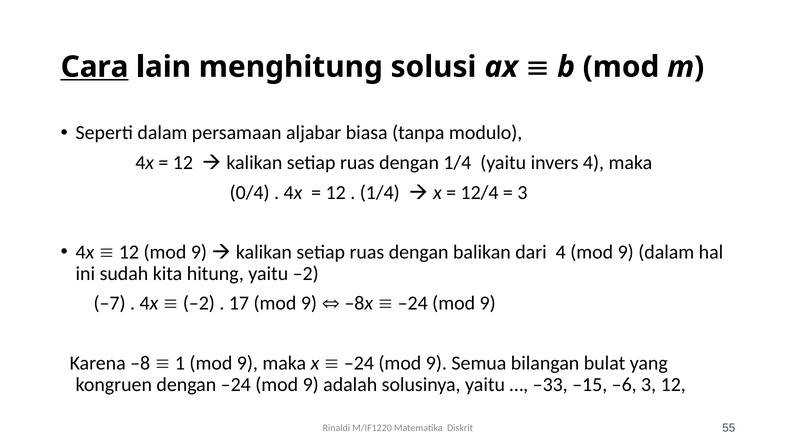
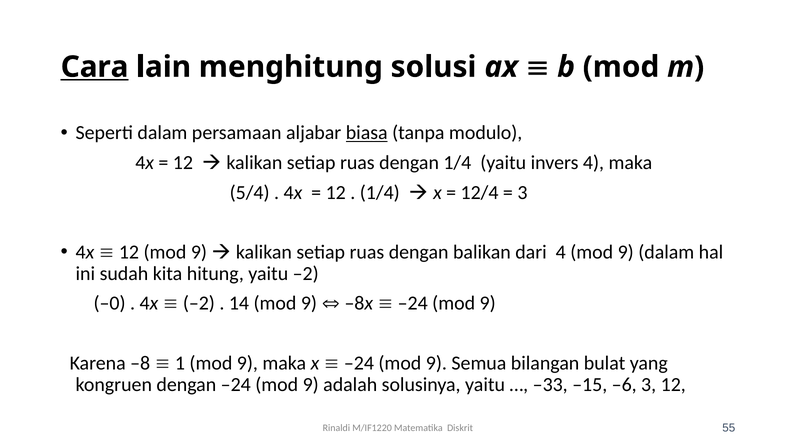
biasa underline: none -> present
0/4: 0/4 -> 5/4
–7: –7 -> –0
17: 17 -> 14
